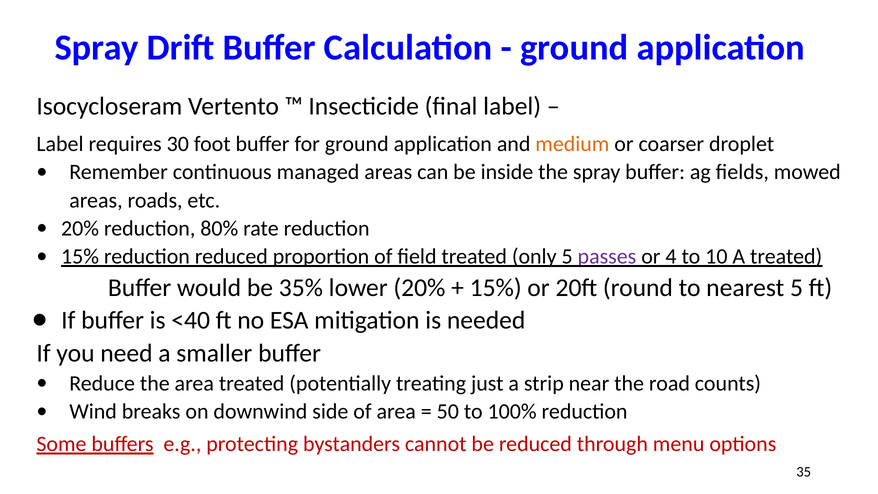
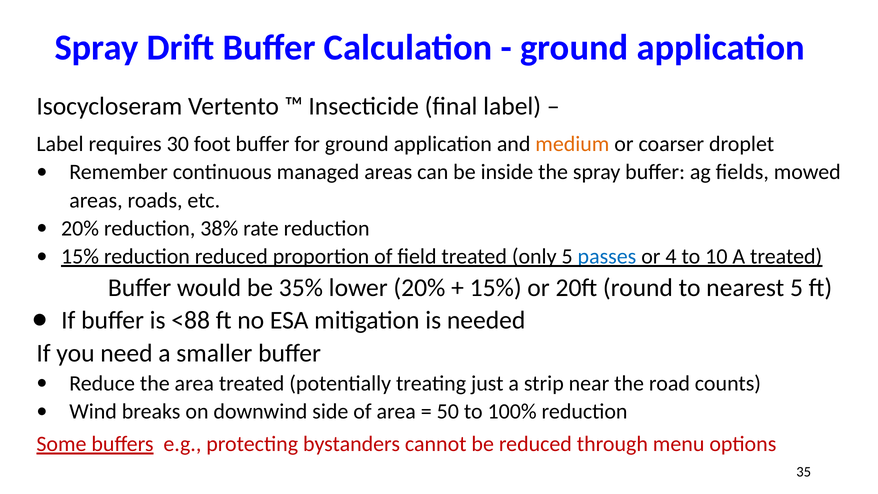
80%: 80% -> 38%
passes colour: purple -> blue
<40: <40 -> <88
